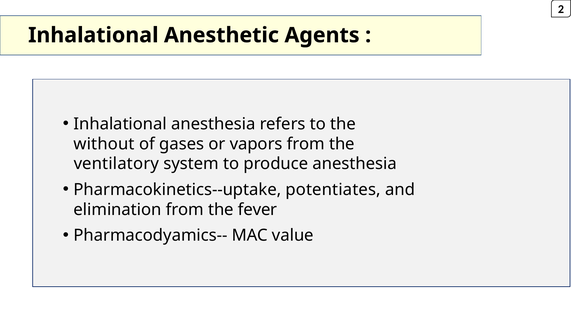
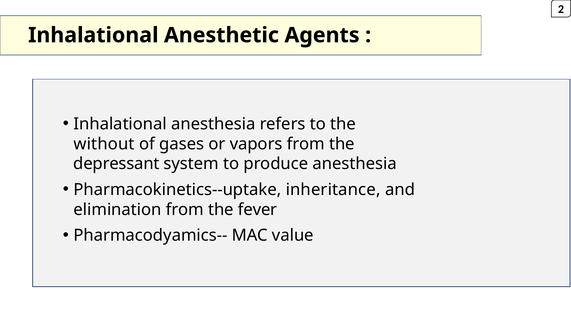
ventilatory: ventilatory -> depressant
potentiates: potentiates -> inheritance
